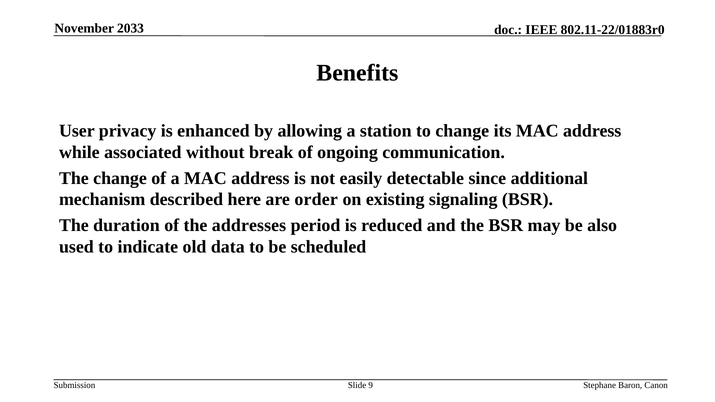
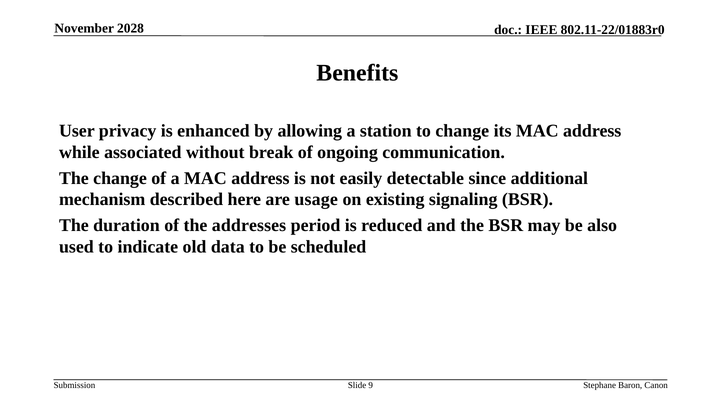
2033: 2033 -> 2028
order: order -> usage
